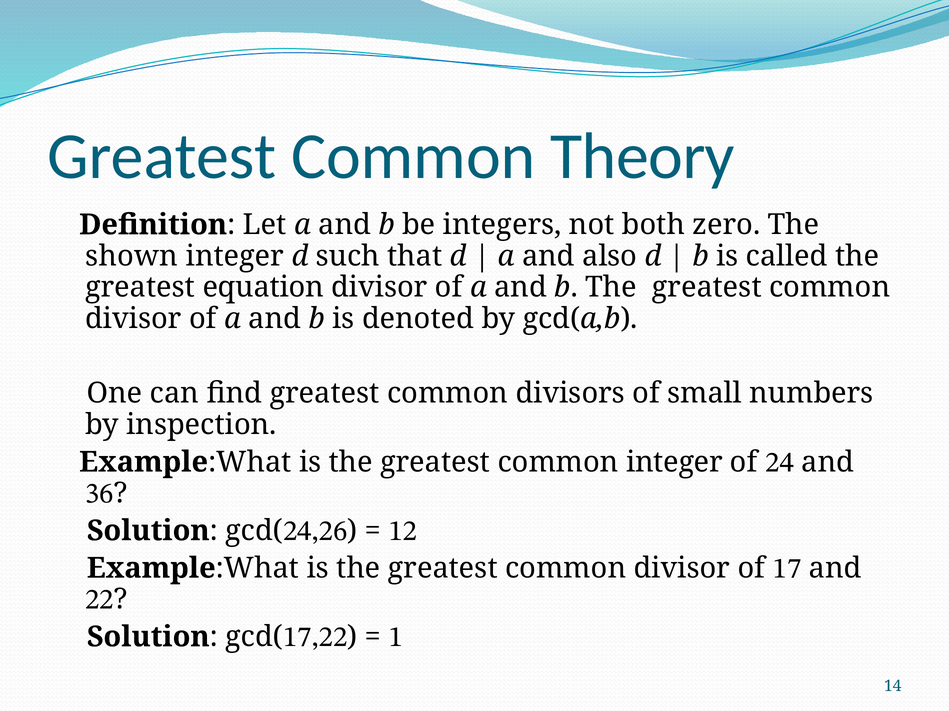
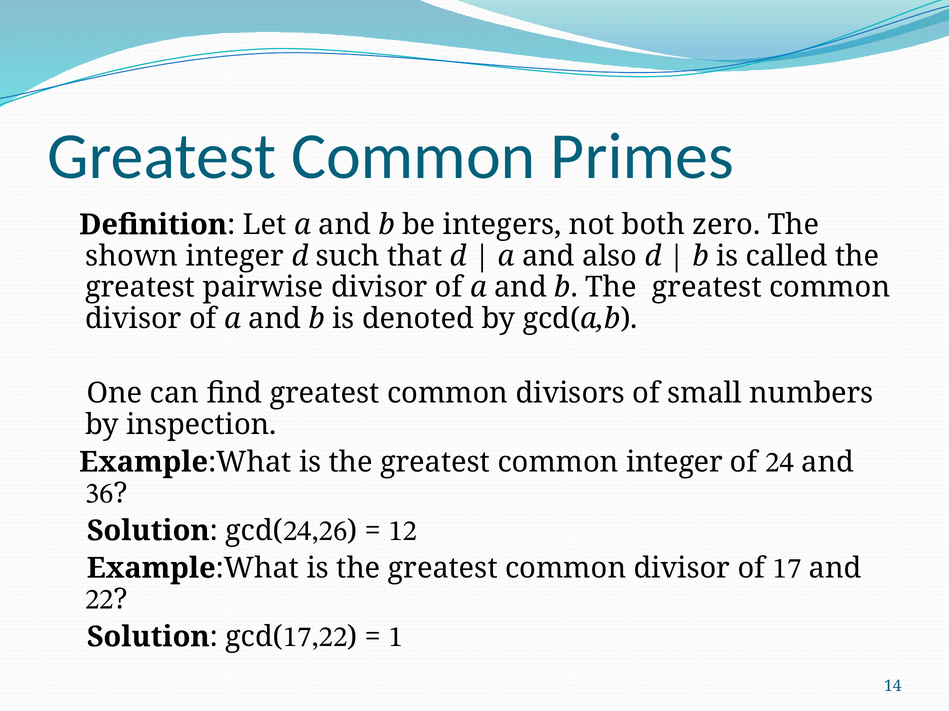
Theory: Theory -> Primes
equation: equation -> pairwise
